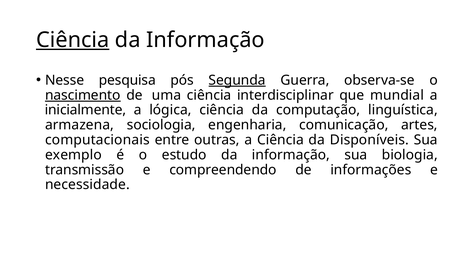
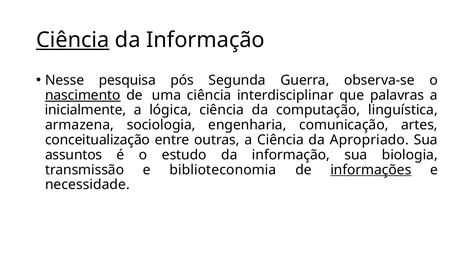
Segunda underline: present -> none
mundial: mundial -> palavras
computacionais: computacionais -> conceitualização
Disponíveis: Disponíveis -> Apropriado
exemplo: exemplo -> assuntos
compreendendo: compreendendo -> biblioteconomia
informações underline: none -> present
